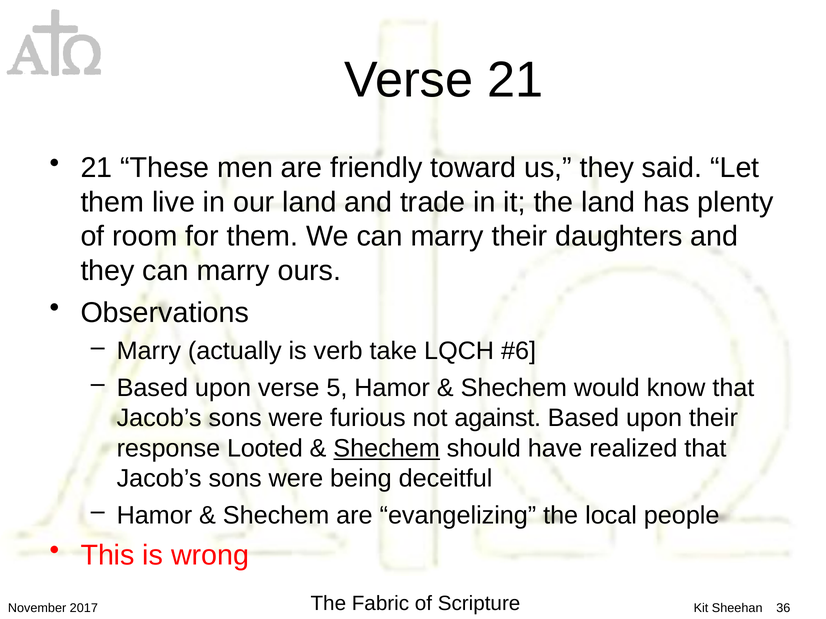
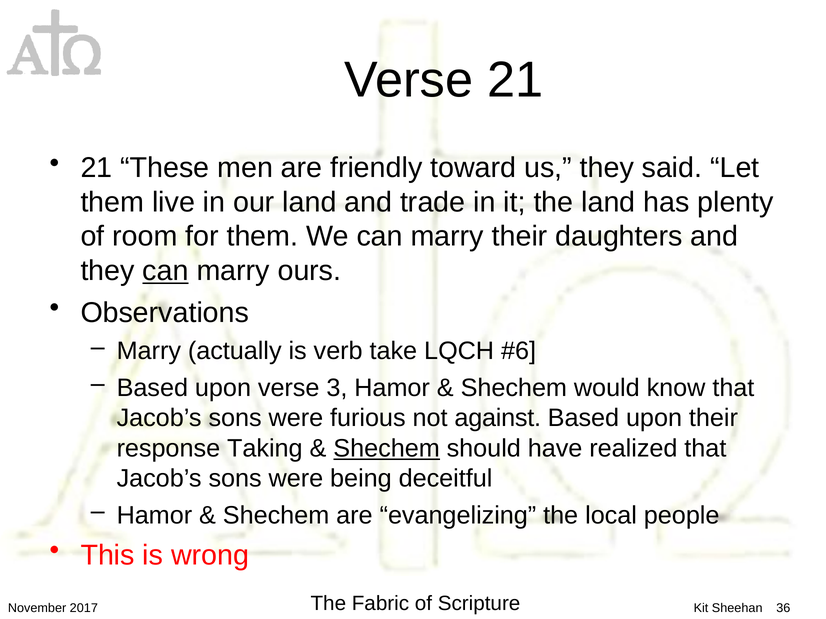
can at (166, 271) underline: none -> present
5: 5 -> 3
Looted: Looted -> Taking
